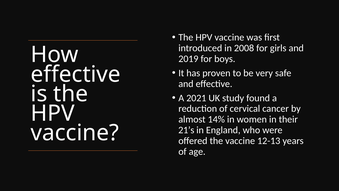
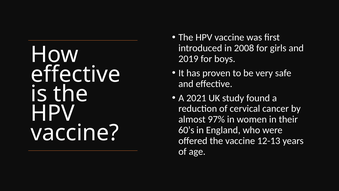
14%: 14% -> 97%
21’s: 21’s -> 60’s
